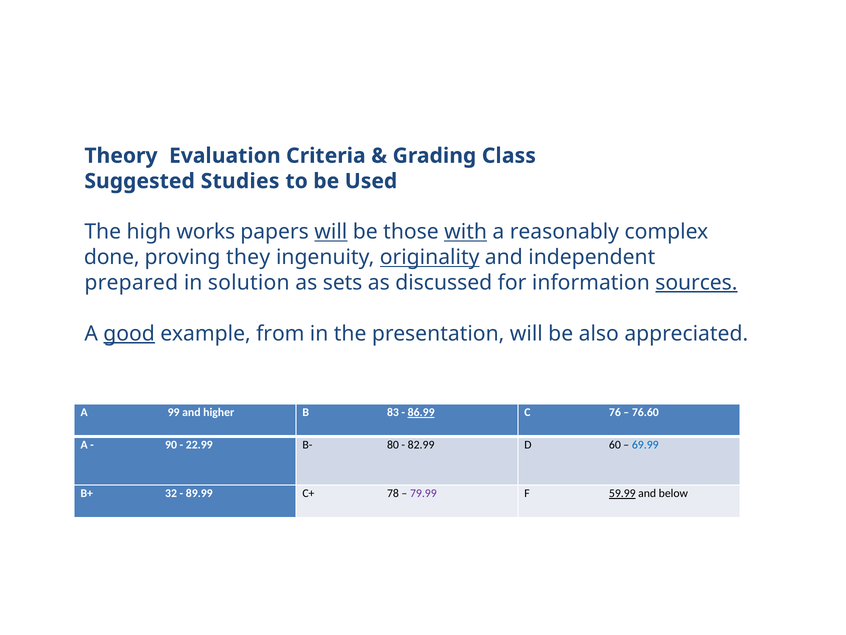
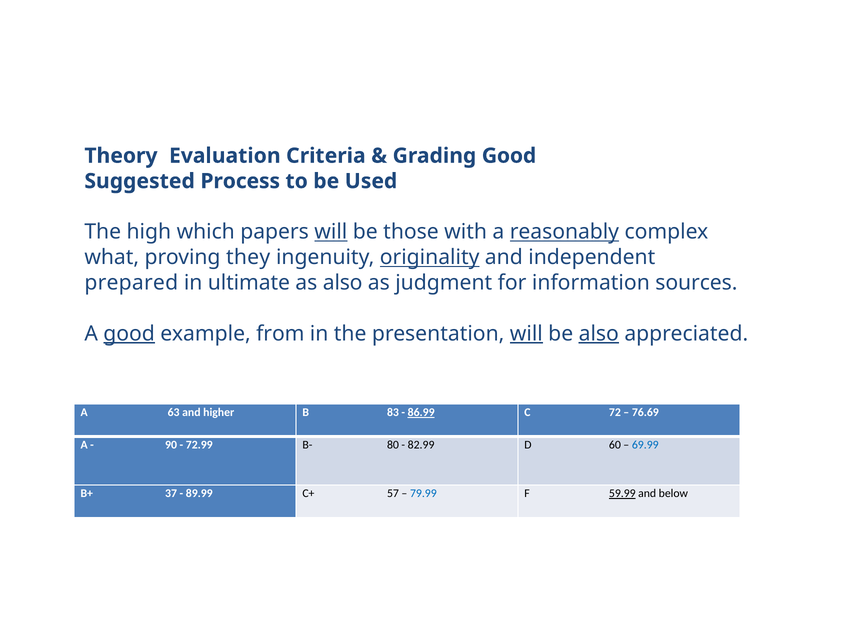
Grading Class: Class -> Good
Studies: Studies -> Process
works: works -> which
with underline: present -> none
reasonably underline: none -> present
done: done -> what
solution: solution -> ultimate
as sets: sets -> also
discussed: discussed -> judgment
sources underline: present -> none
will at (526, 333) underline: none -> present
also at (599, 333) underline: none -> present
99: 99 -> 63
76: 76 -> 72
76.60: 76.60 -> 76.69
22.99: 22.99 -> 72.99
32: 32 -> 37
78: 78 -> 57
79.99 colour: purple -> blue
